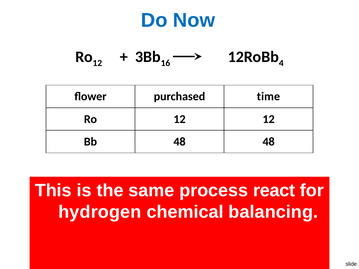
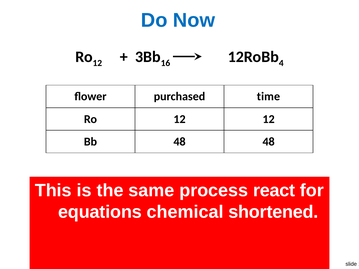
hydrogen: hydrogen -> equations
balancing: balancing -> shortened
